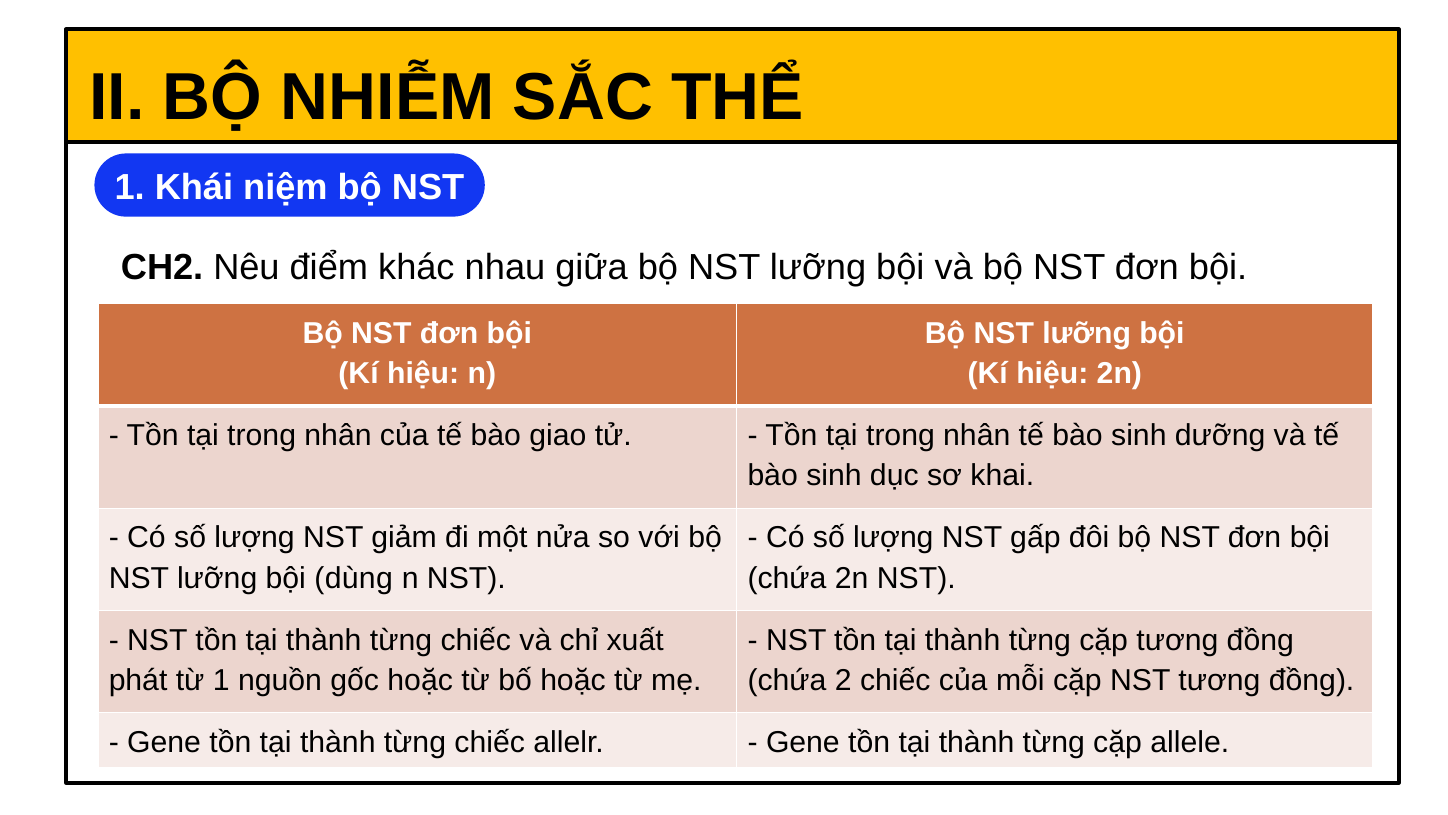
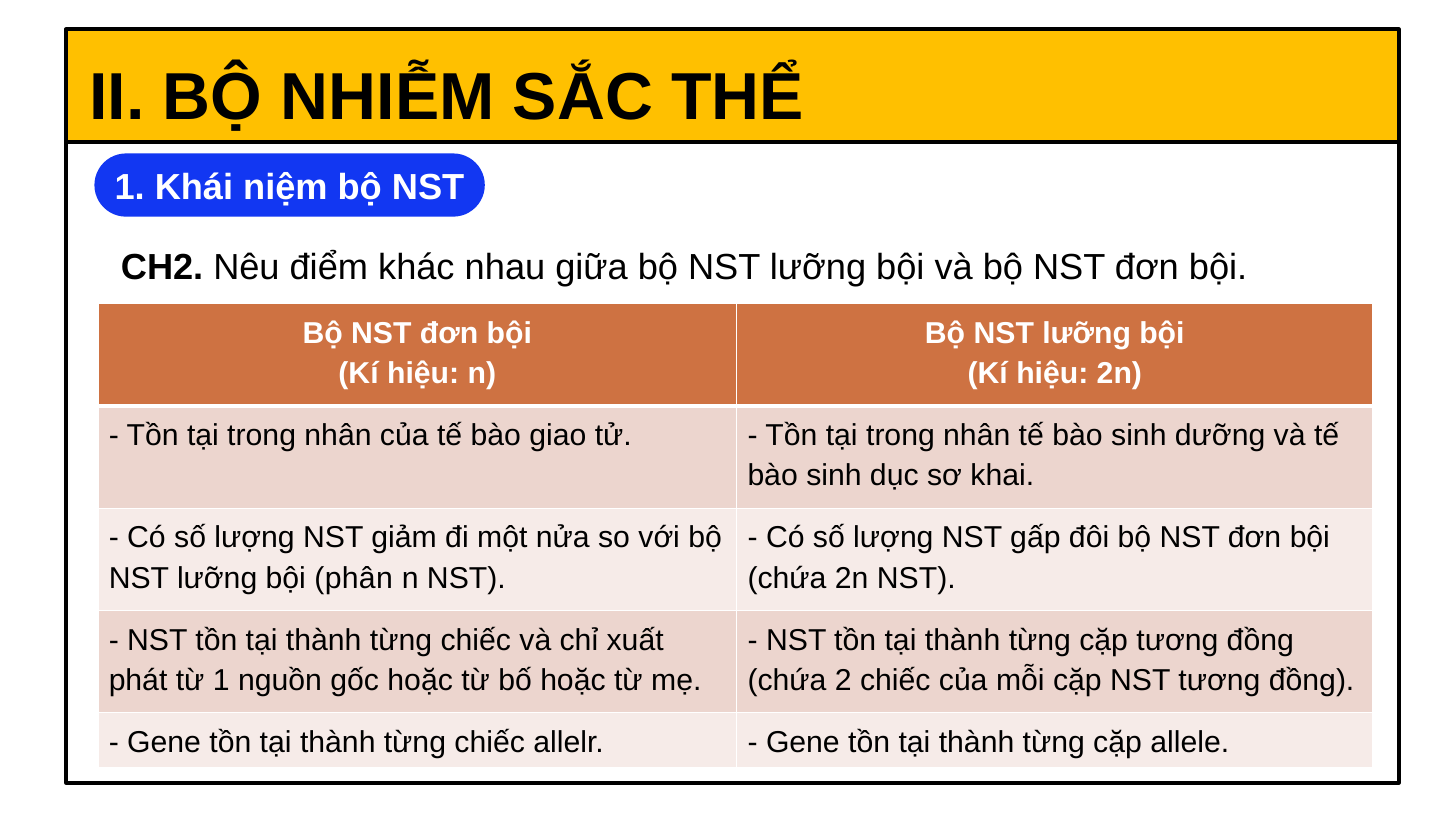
dùng: dùng -> phân
